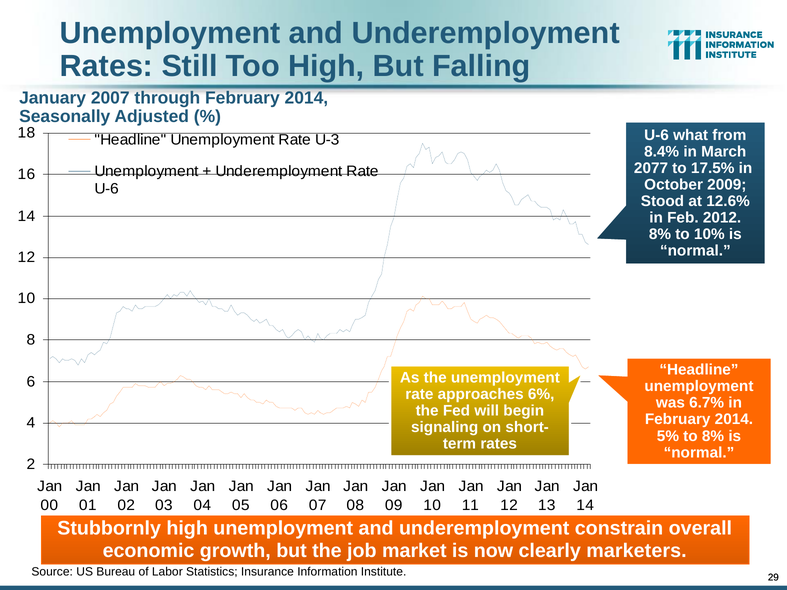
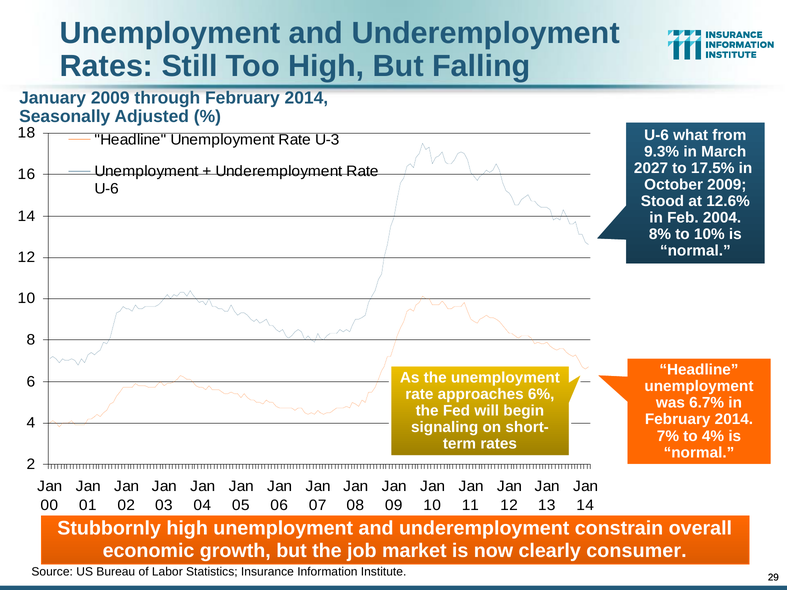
January 2007: 2007 -> 2009
8.4%: 8.4% -> 9.3%
2077: 2077 -> 2027
2012: 2012 -> 2004
5%: 5% -> 7%
to 8%: 8% -> 4%
marketers: marketers -> consumer
